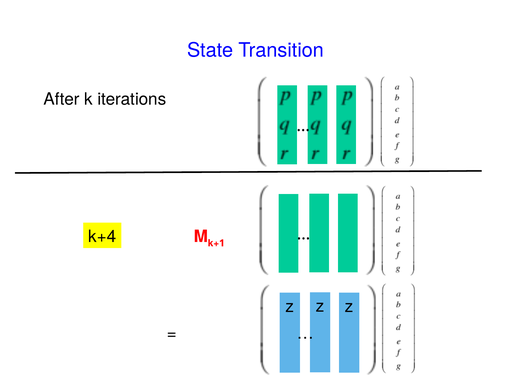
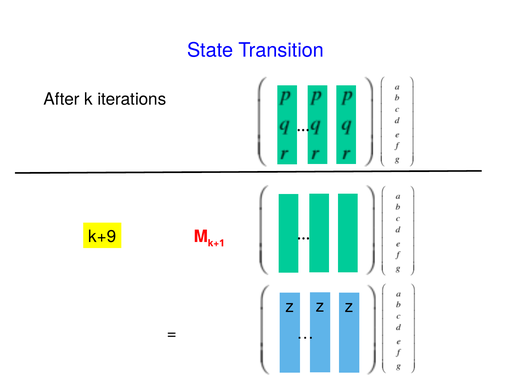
k+4: k+4 -> k+9
